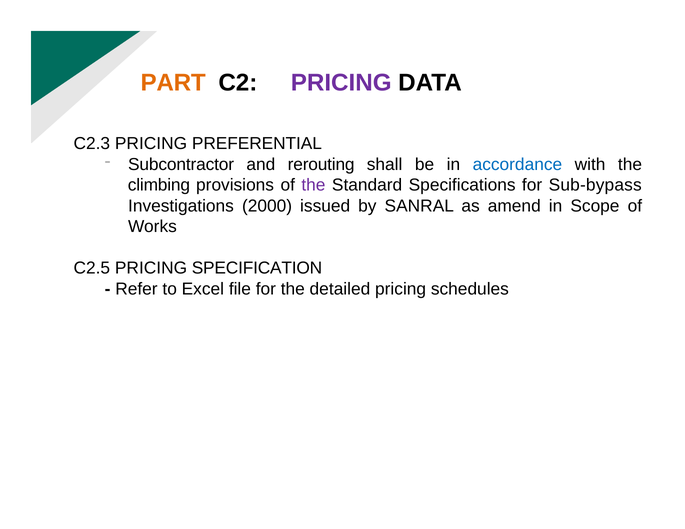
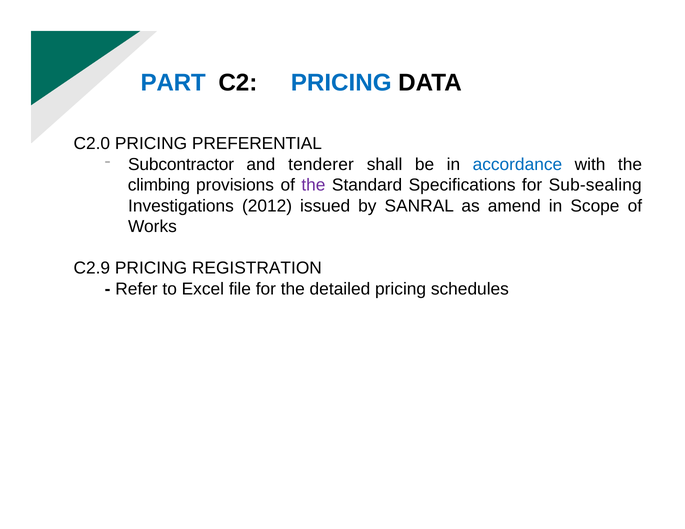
PART colour: orange -> blue
PRICING at (341, 83) colour: purple -> blue
C2.3: C2.3 -> C2.0
rerouting: rerouting -> tenderer
Sub-bypass: Sub-bypass -> Sub-sealing
2000: 2000 -> 2012
C2.5: C2.5 -> C2.9
SPECIFICATION: SPECIFICATION -> REGISTRATION
